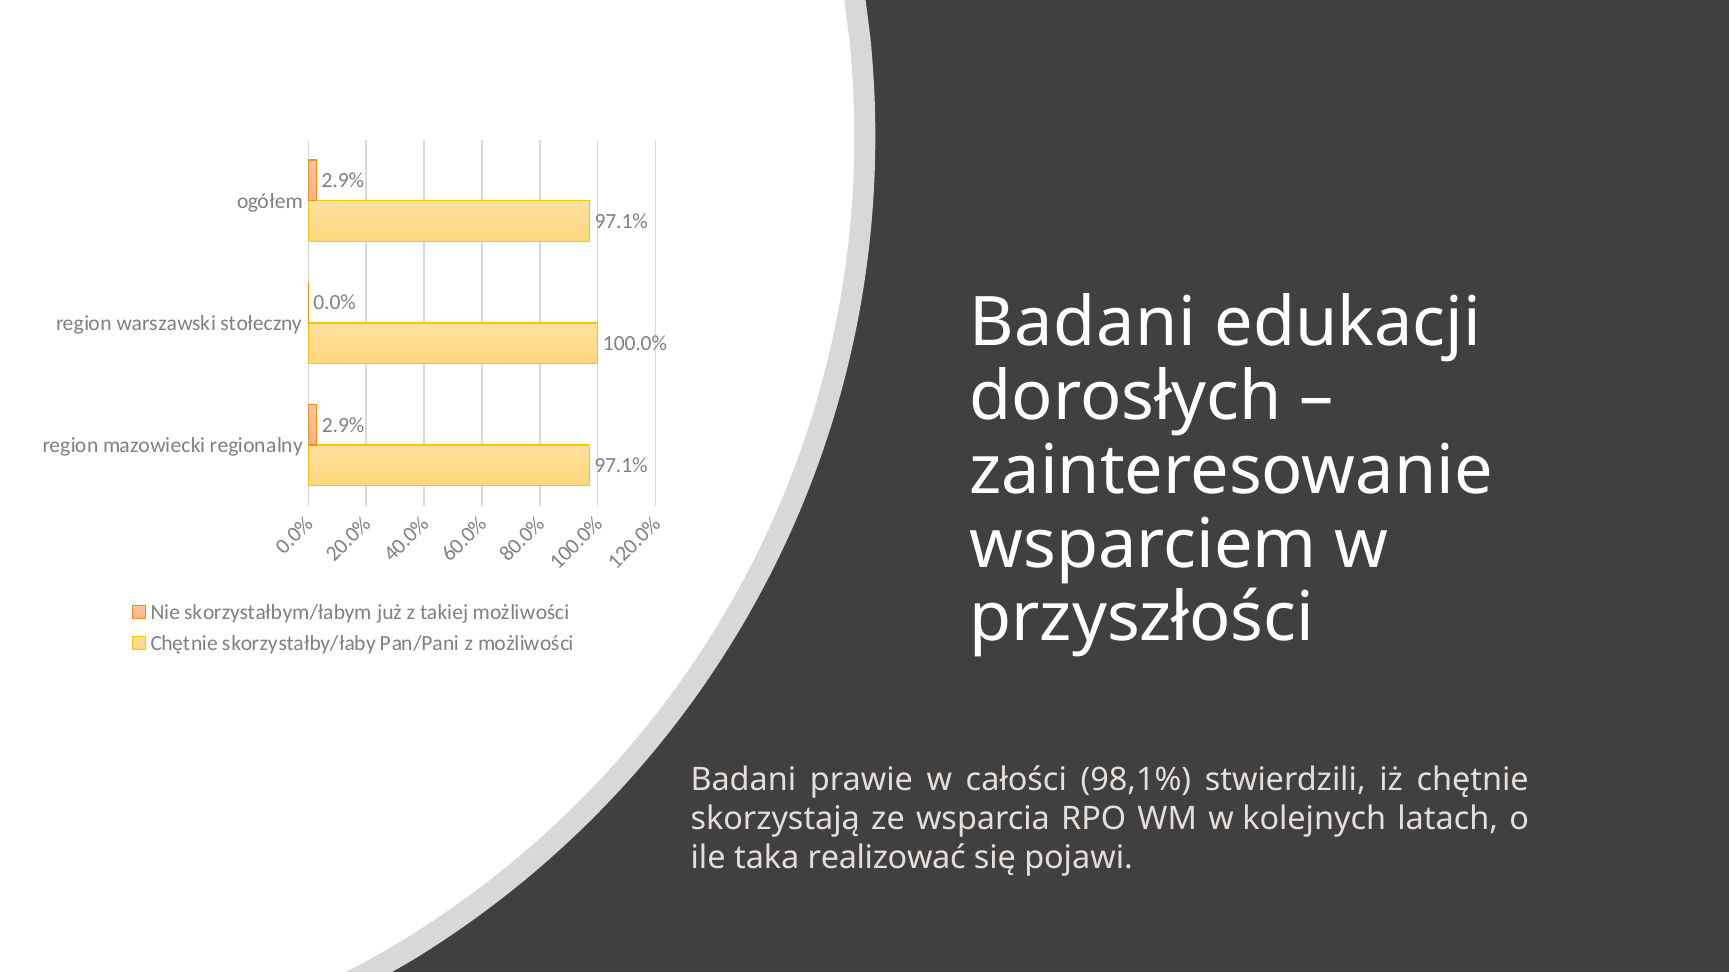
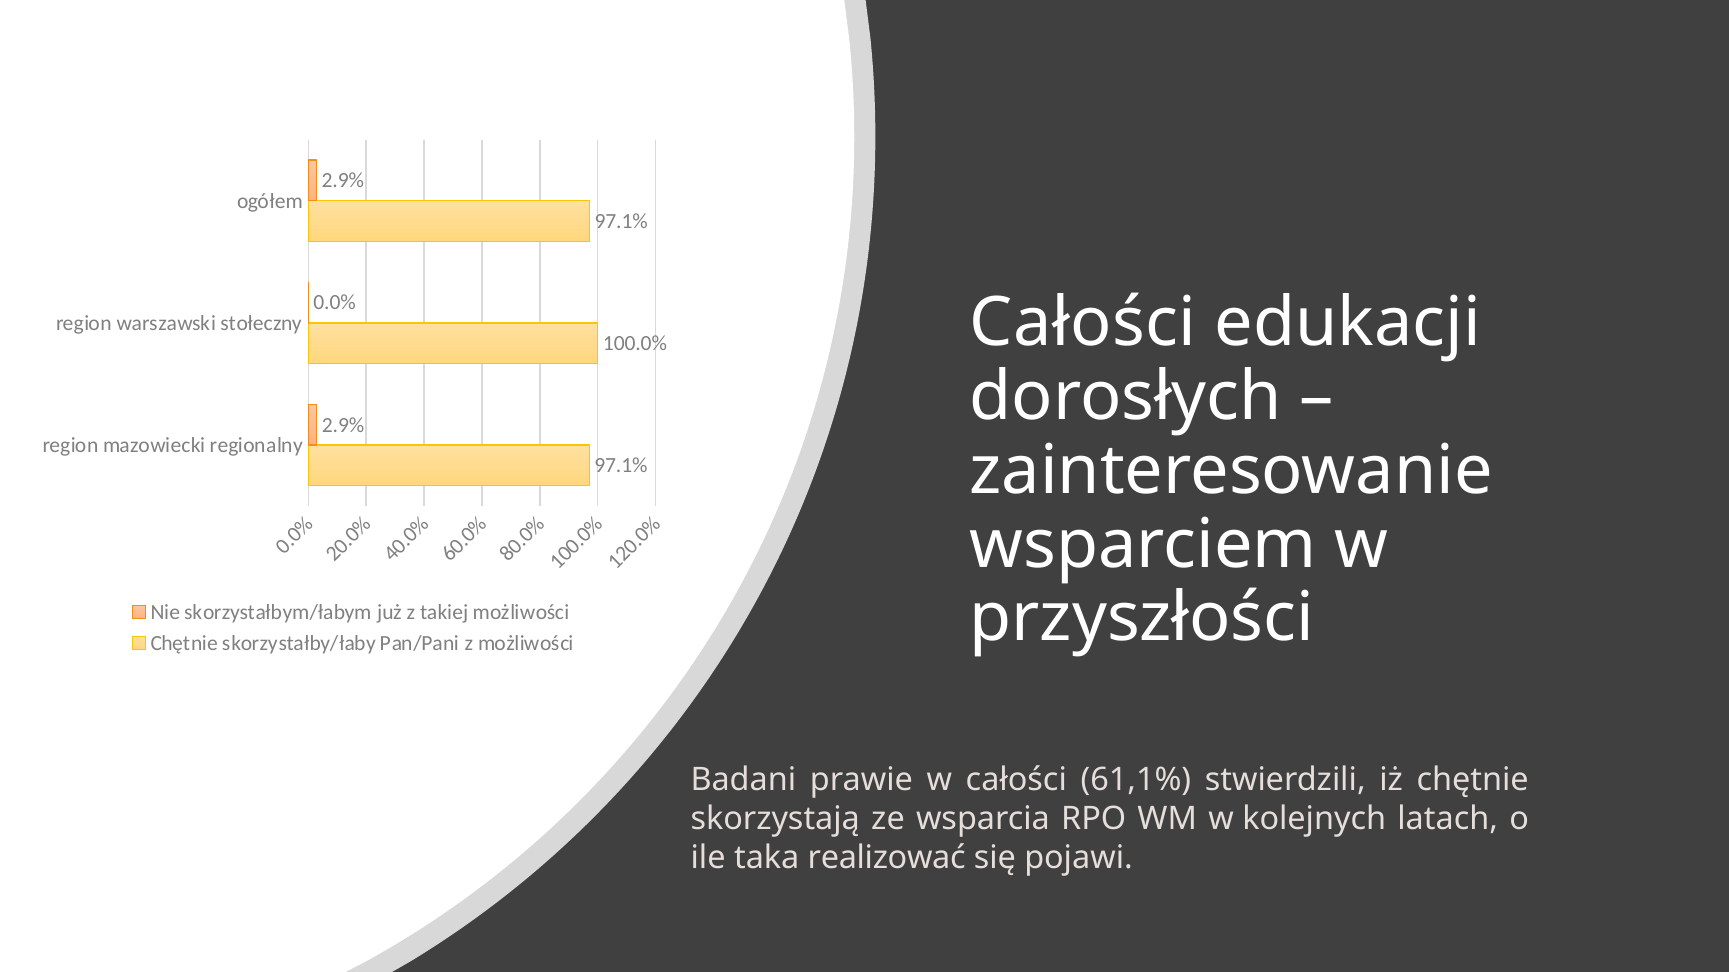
Badani at (1083, 323): Badani -> Całości
98,1%: 98,1% -> 61,1%
